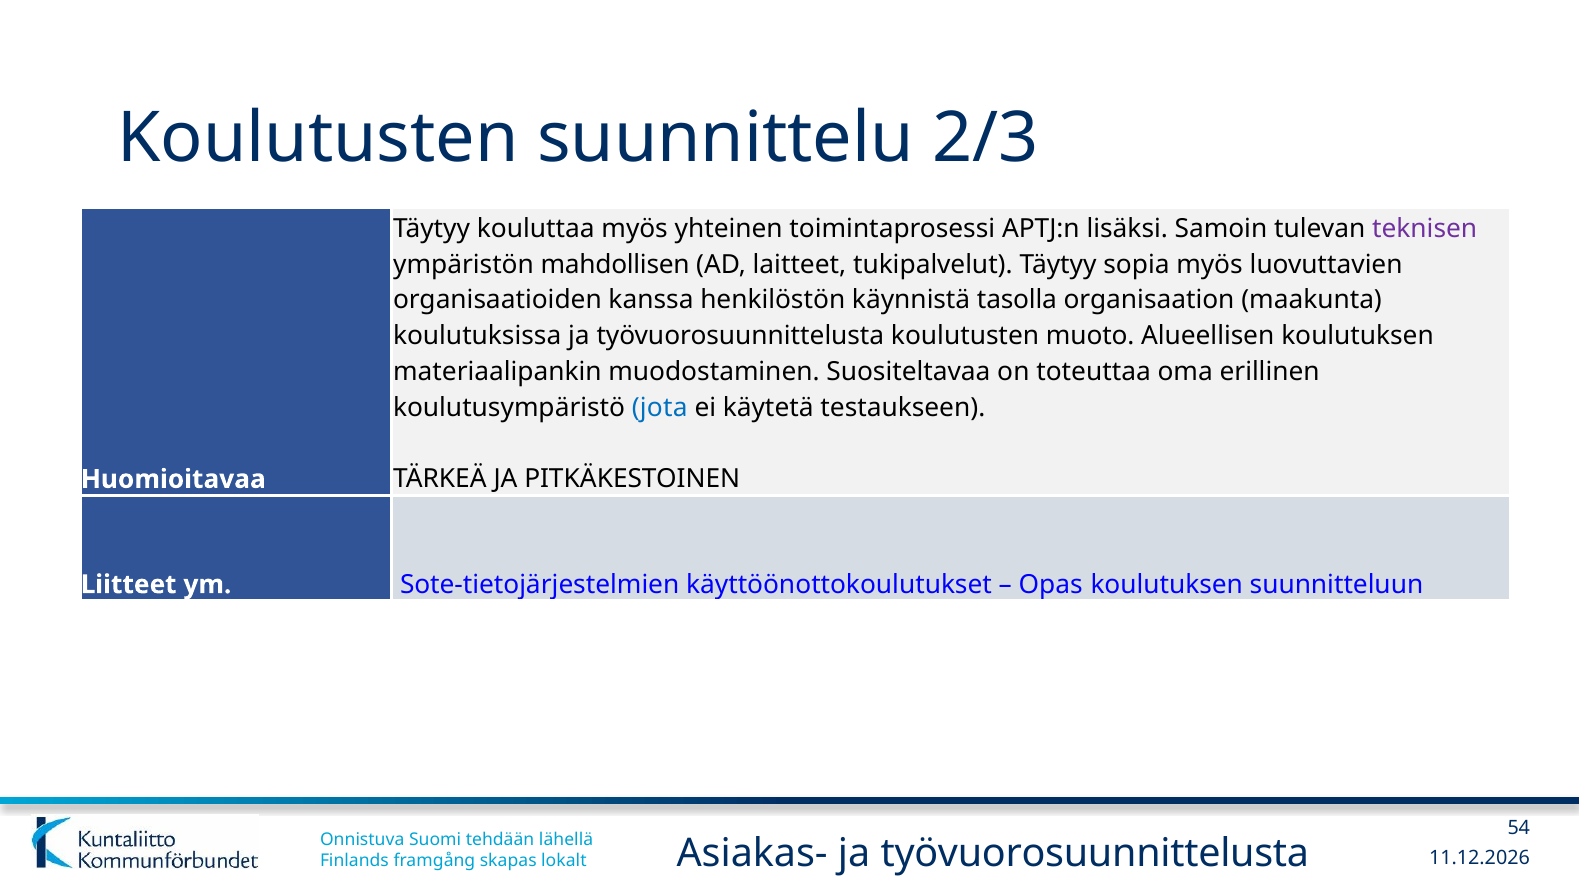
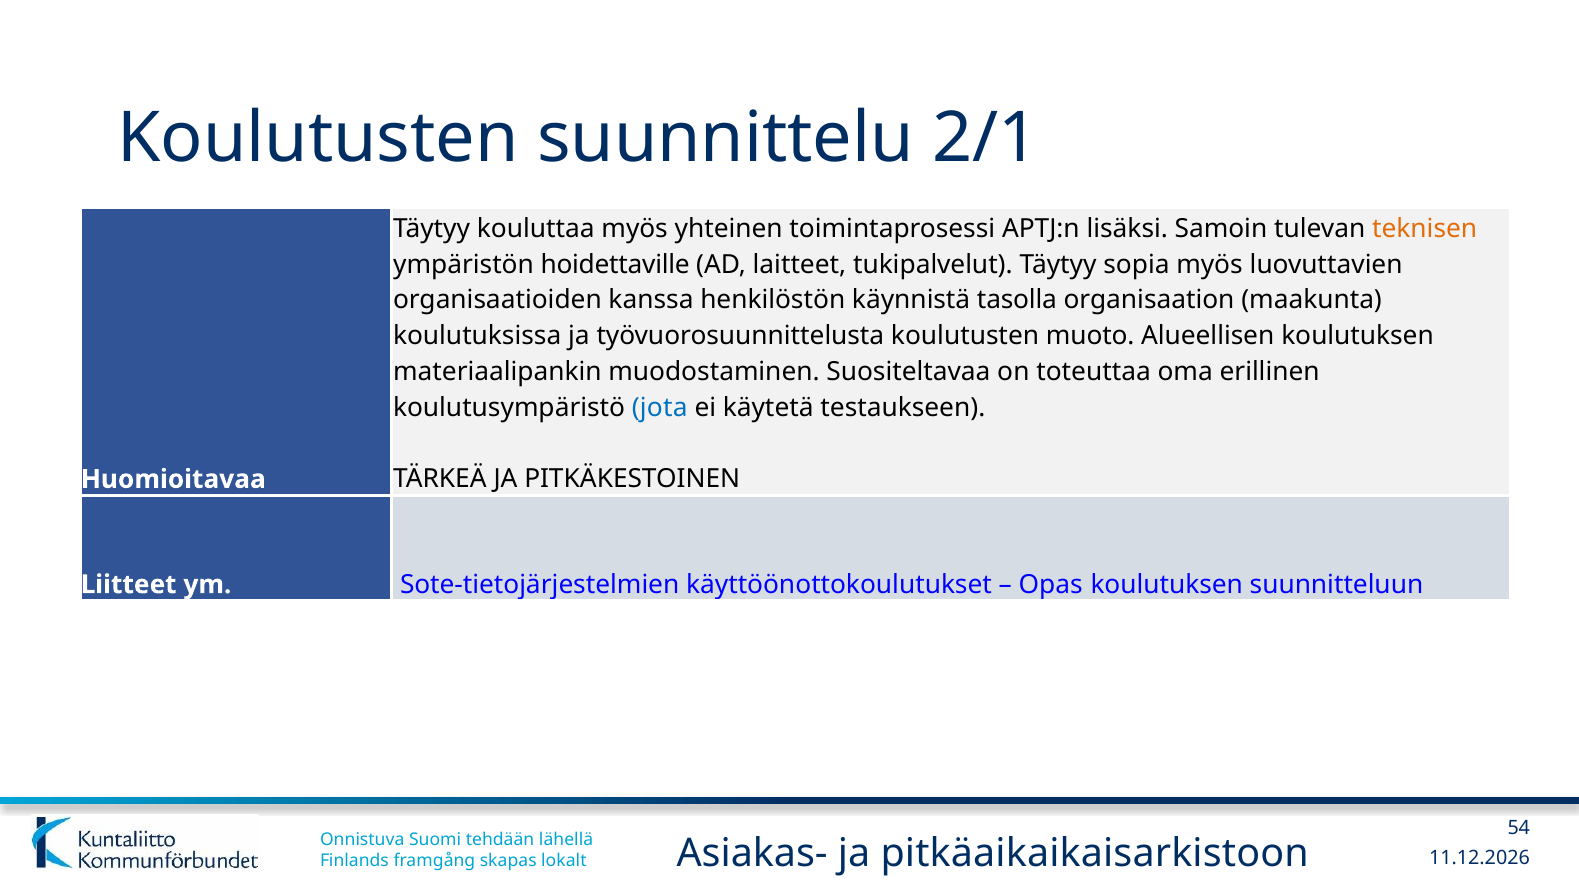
2/3: 2/3 -> 2/1
teknisen colour: purple -> orange
mahdollisen: mahdollisen -> hoidettaville
Asiakas- ja työvuorosuunnittelusta: työvuorosuunnittelusta -> pitkäaikaikaisarkistoon
